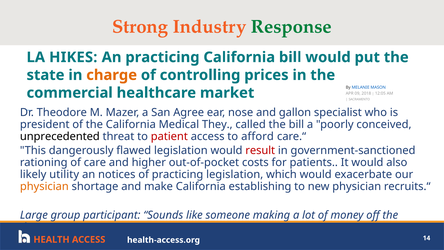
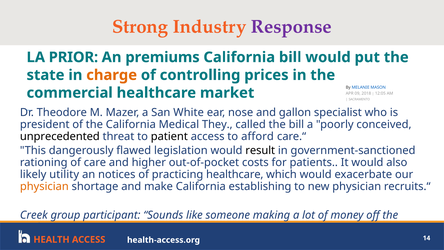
Response colour: green -> purple
HIKES: HIKES -> PRIOR
An practicing: practicing -> premiums
Agree: Agree -> White
patient at (169, 136) colour: red -> black
result colour: red -> black
practicing legislation: legislation -> healthcare
Large: Large -> Creek
doctors at (38, 227): doctors -> patient
